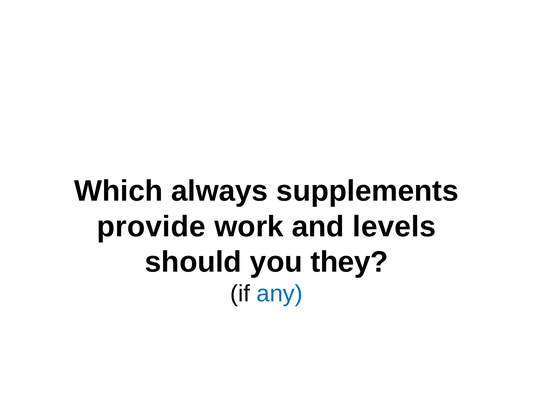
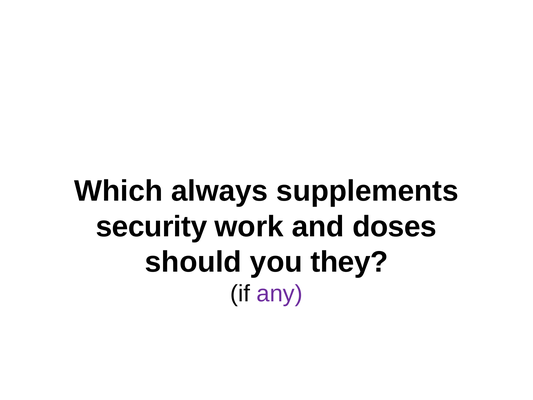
provide: provide -> security
levels: levels -> doses
any colour: blue -> purple
